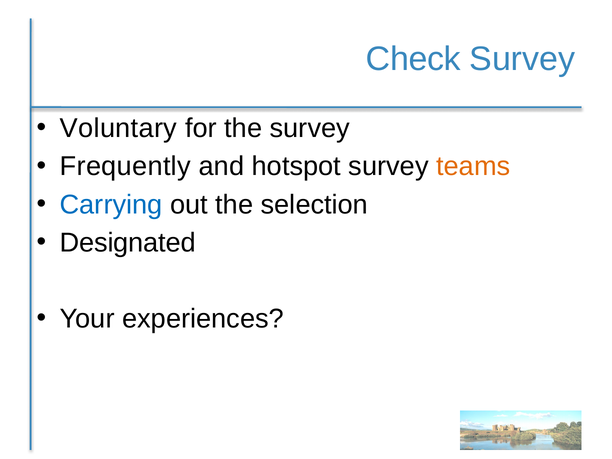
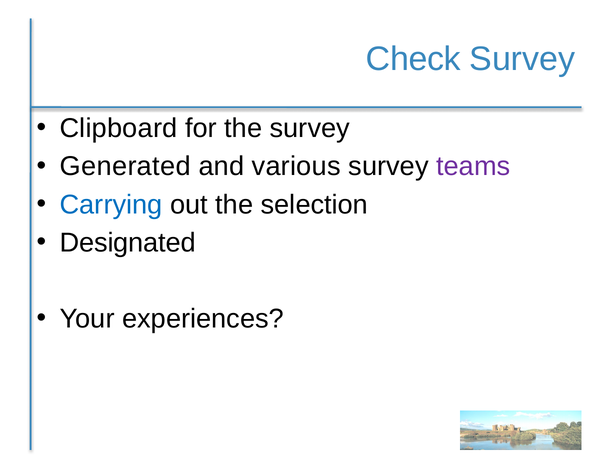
Voluntary: Voluntary -> Clipboard
Frequently: Frequently -> Generated
hotspot: hotspot -> various
teams colour: orange -> purple
